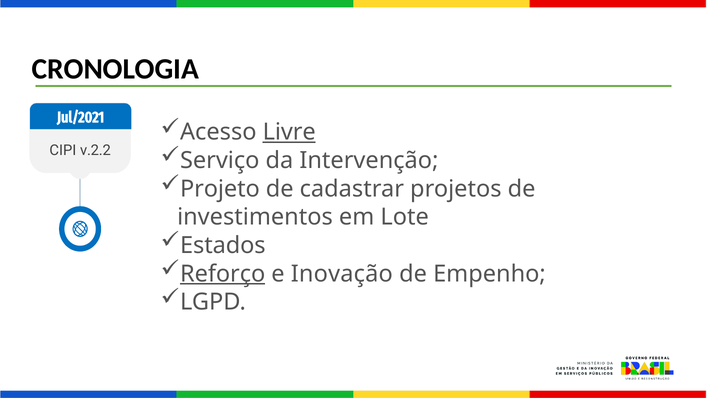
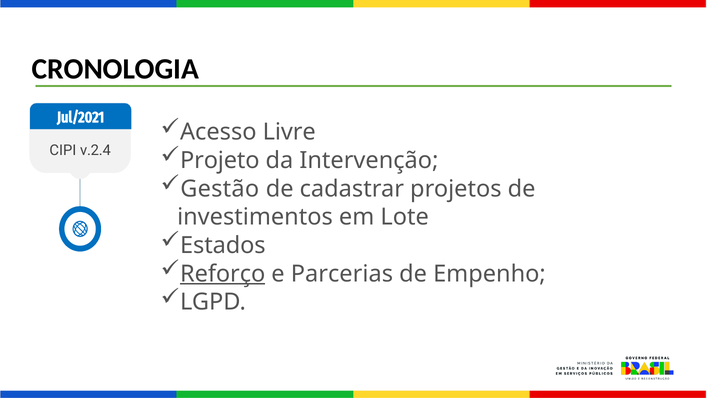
Livre underline: present -> none
v.2.2: v.2.2 -> v.2.4
Serviço: Serviço -> Projeto
Projeto: Projeto -> Gestão
Inovação: Inovação -> Parcerias
